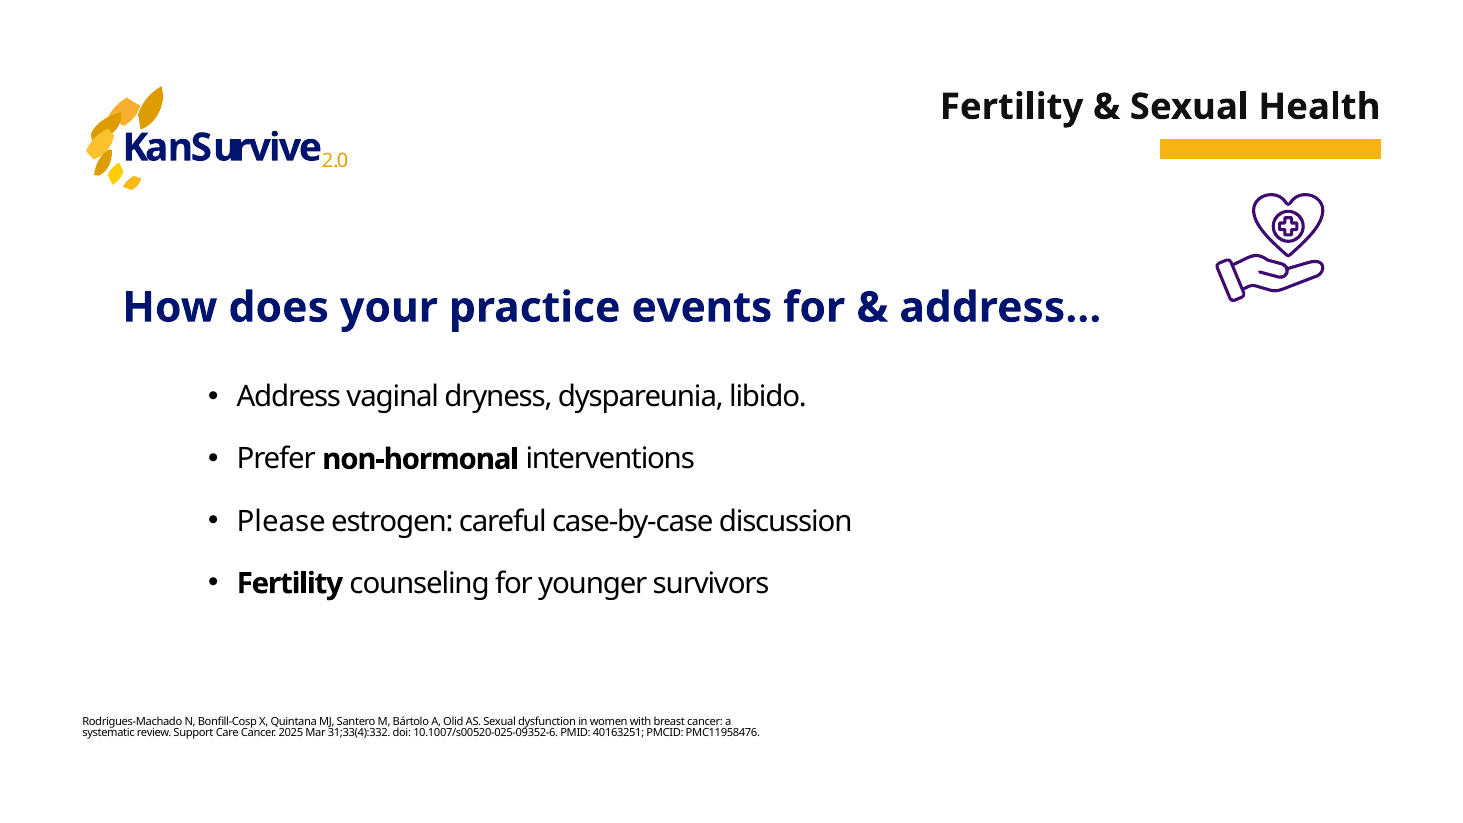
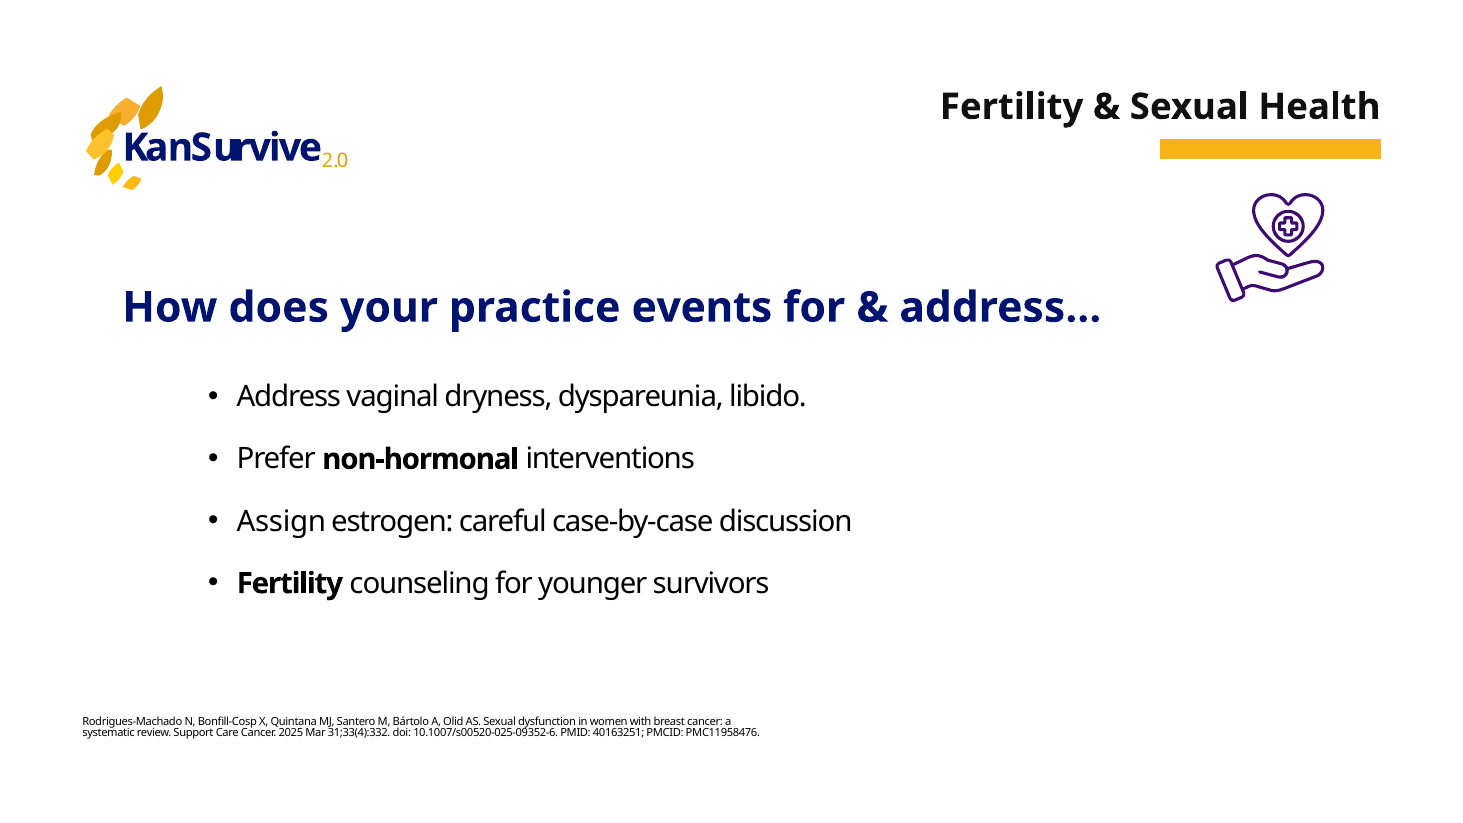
Please: Please -> Assign
